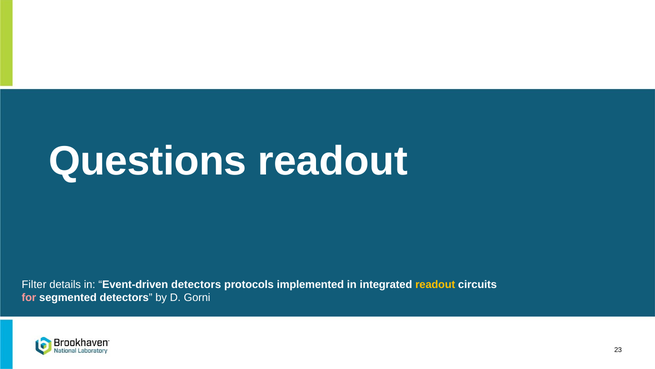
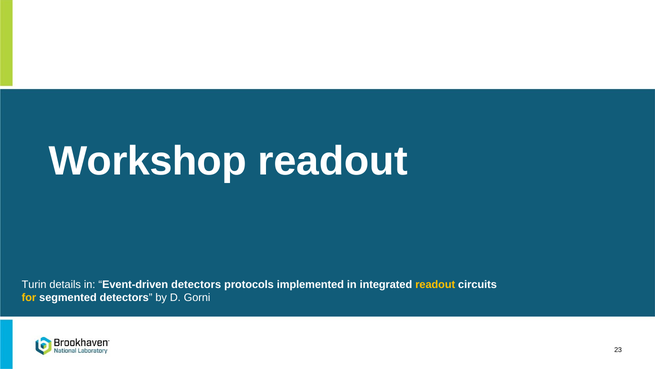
Questions: Questions -> Workshop
Filter: Filter -> Turin
for colour: pink -> yellow
